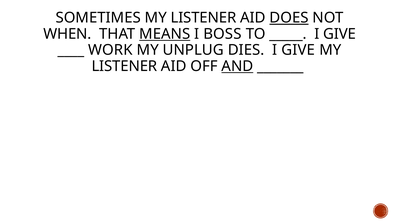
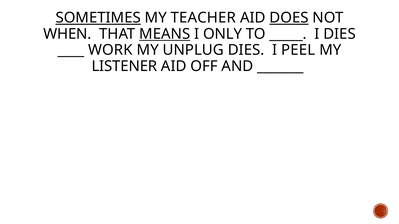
SOMETIMES underline: none -> present
LISTENER at (203, 18): LISTENER -> TEACHER
BOSS: BOSS -> ONLY
GIVE at (340, 34): GIVE -> DIES
DIES I GIVE: GIVE -> PEEL
AND underline: present -> none
